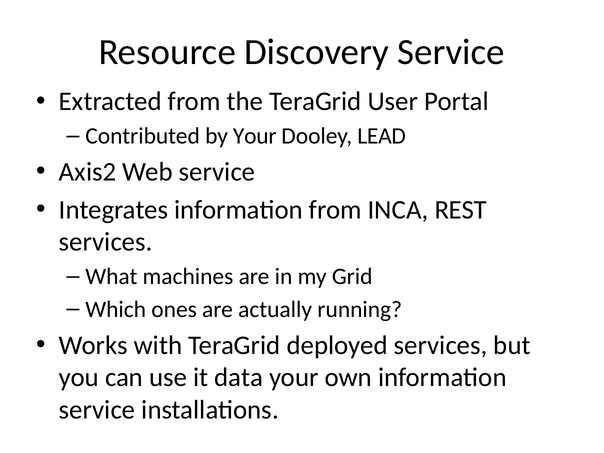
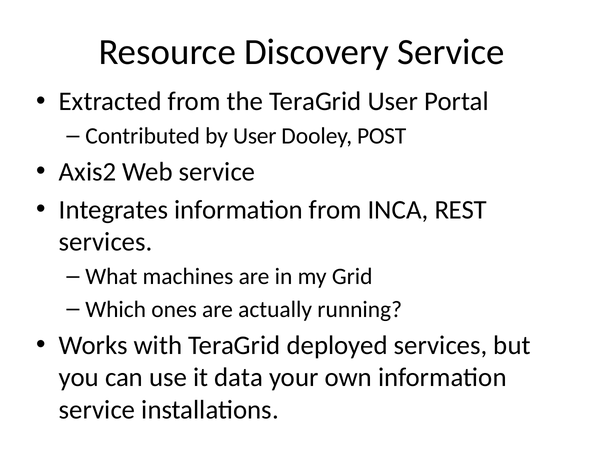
by Your: Your -> User
LEAD: LEAD -> POST
